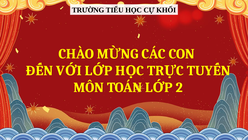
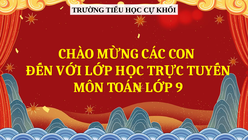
2: 2 -> 9
